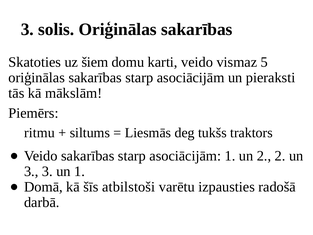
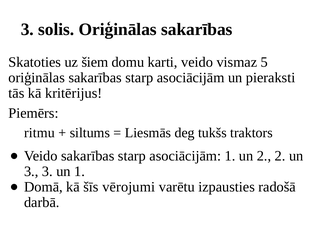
mākslām: mākslām -> kritērijus
atbilstoši: atbilstoši -> vērojumi
